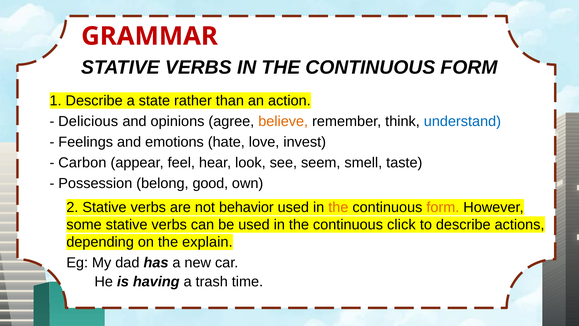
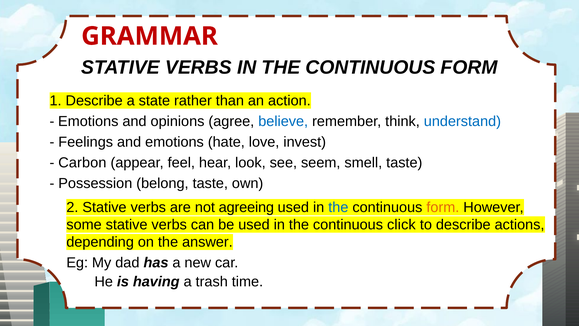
Delicious at (88, 121): Delicious -> Emotions
believe colour: orange -> blue
belong good: good -> taste
behavior: behavior -> agreeing
the at (338, 207) colour: orange -> blue
explain: explain -> answer
